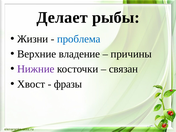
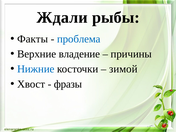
Делает: Делает -> Ждали
Жизни: Жизни -> Факты
Нижние colour: purple -> blue
связан: связан -> зимой
